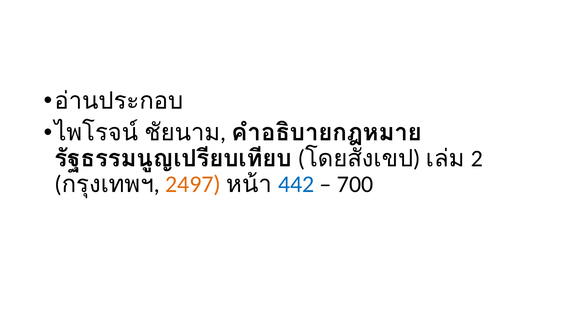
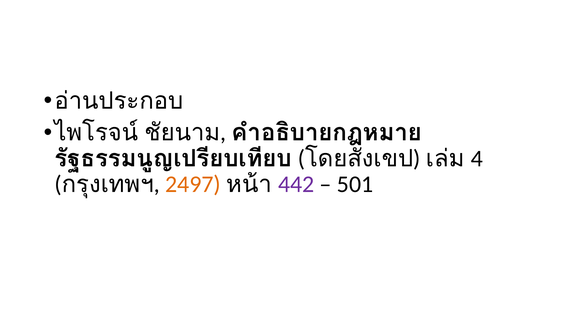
2: 2 -> 4
442 colour: blue -> purple
700: 700 -> 501
